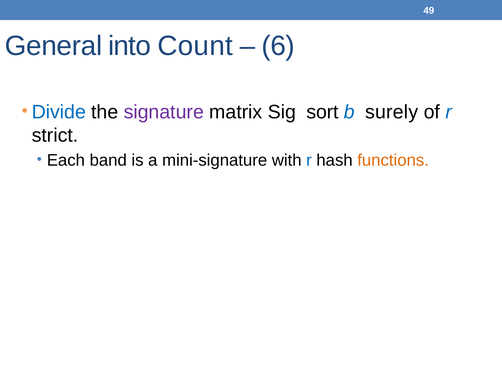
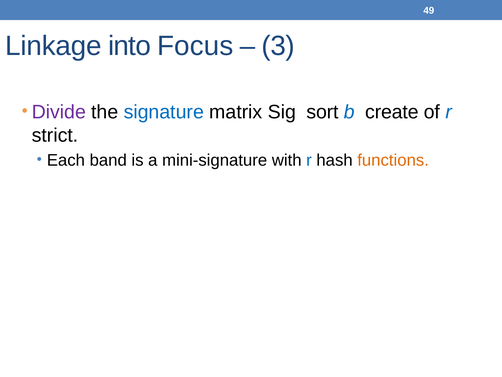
General: General -> Linkage
Count: Count -> Focus
6: 6 -> 3
Divide colour: blue -> purple
signature colour: purple -> blue
surely: surely -> create
